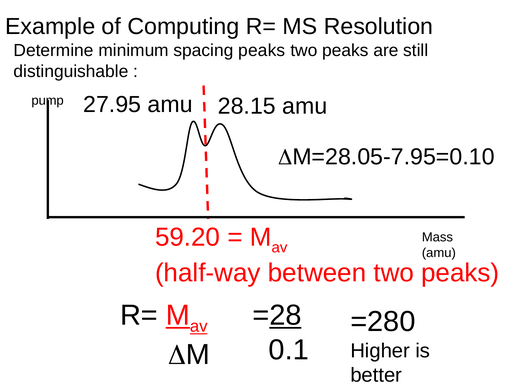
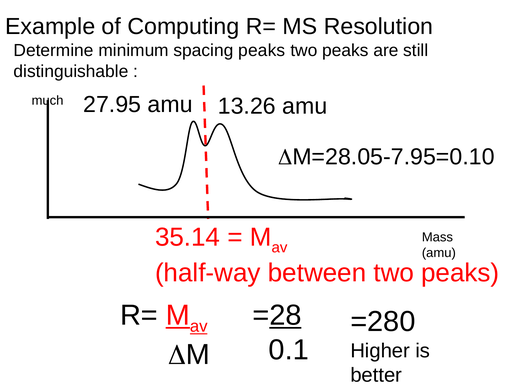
pump: pump -> much
28.15: 28.15 -> 13.26
59.20: 59.20 -> 35.14
